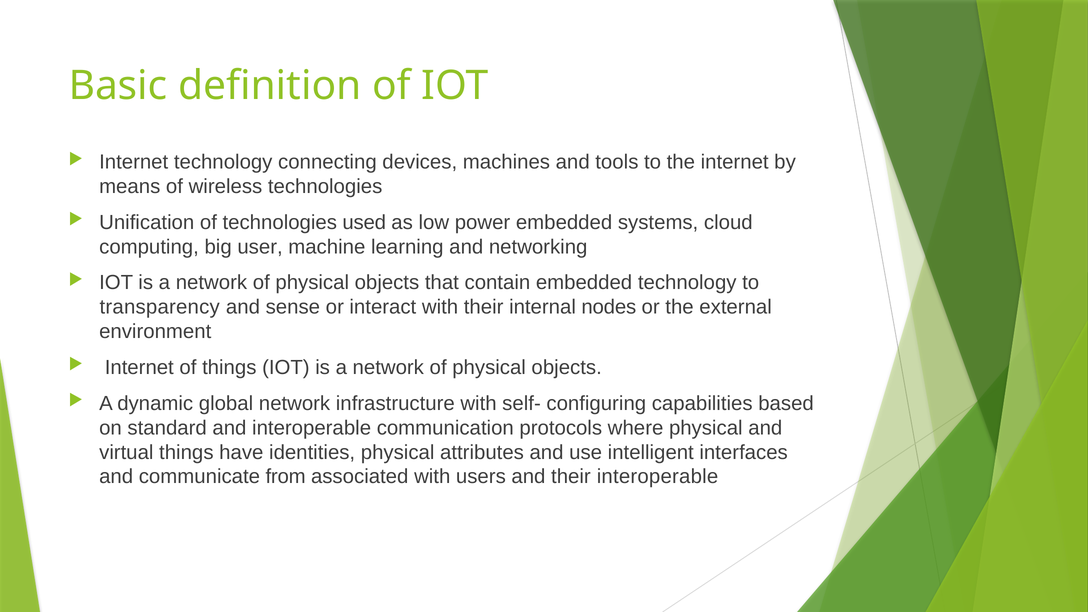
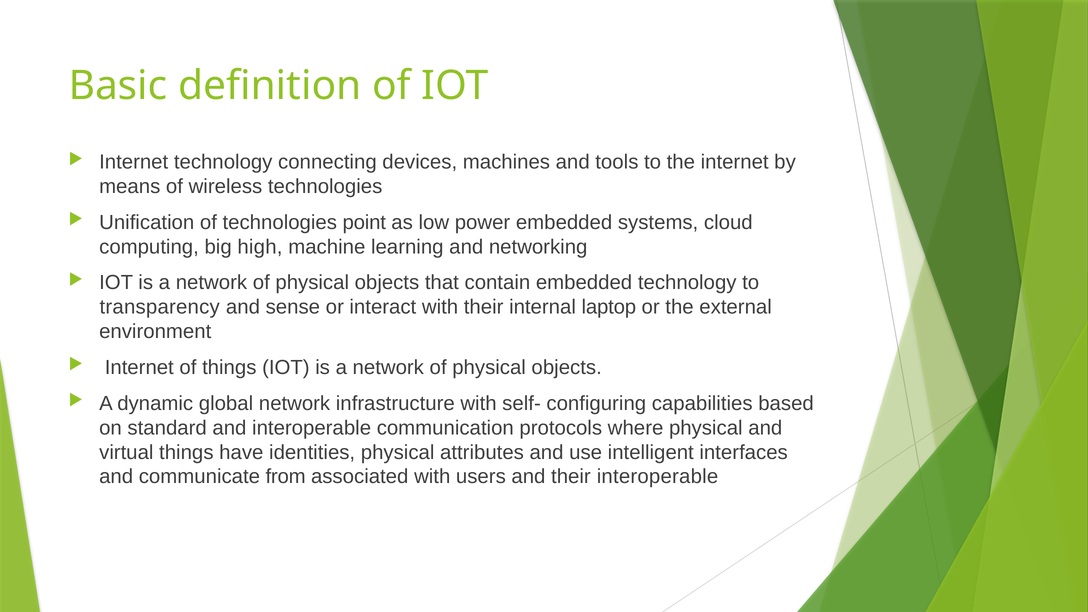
used: used -> point
user: user -> high
nodes: nodes -> laptop
